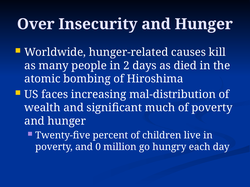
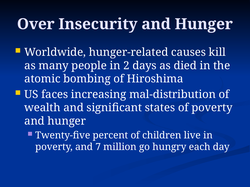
much: much -> states
0: 0 -> 7
